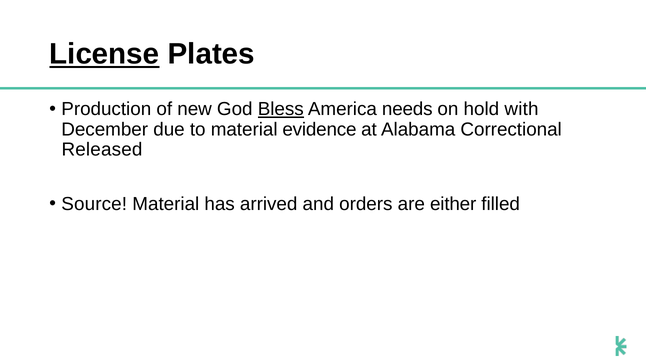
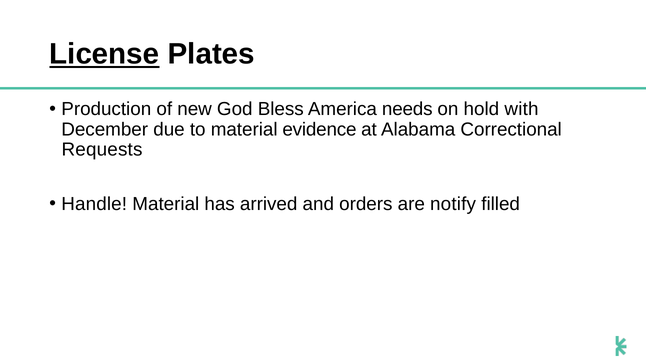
Bless underline: present -> none
Released: Released -> Requests
Source: Source -> Handle
either: either -> notify
